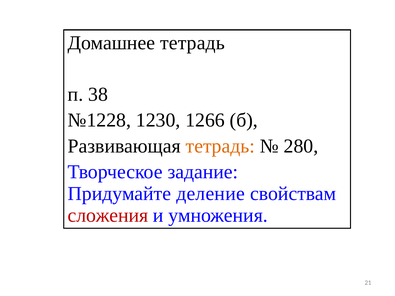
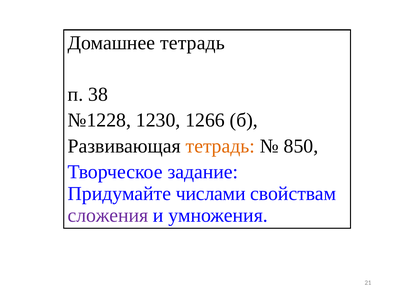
280: 280 -> 850
деление: деление -> числами
сложения colour: red -> purple
